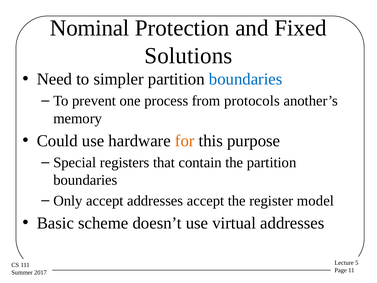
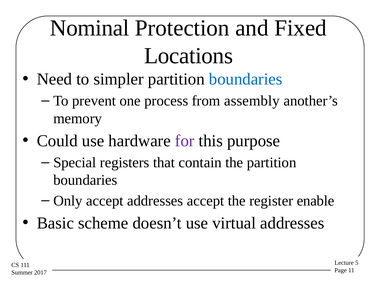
Solutions: Solutions -> Locations
protocols: protocols -> assembly
for colour: orange -> purple
model: model -> enable
